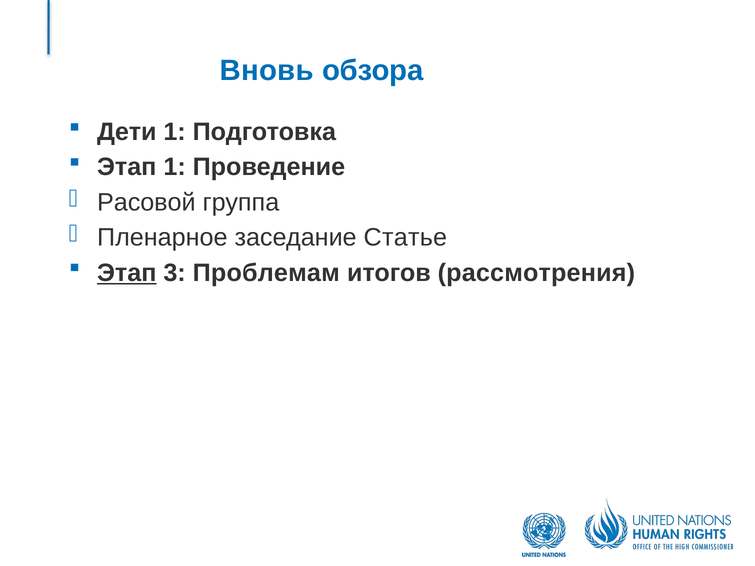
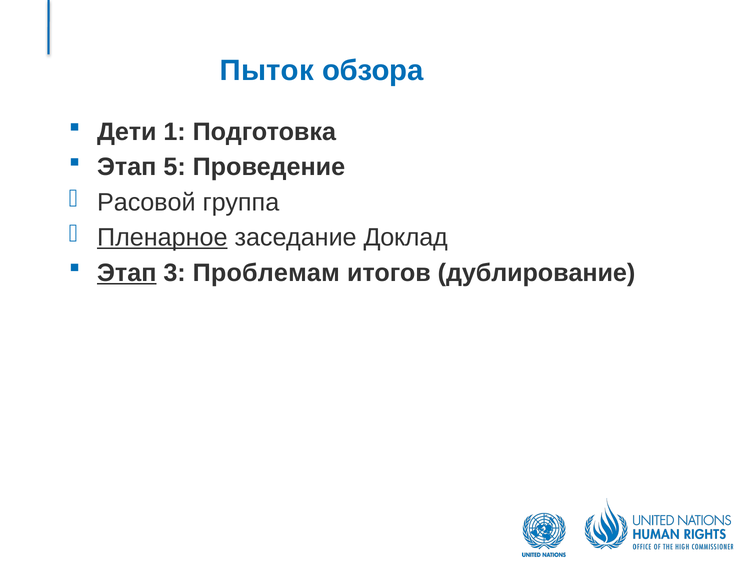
Вновь: Вновь -> Пыток
Этап 1: 1 -> 5
Пленарное underline: none -> present
Статье: Статье -> Доклад
рассмотрения: рассмотрения -> дублирование
